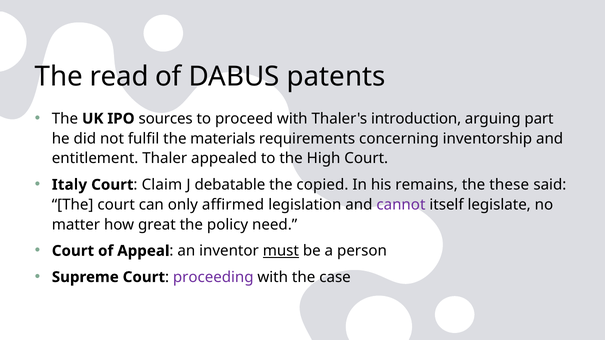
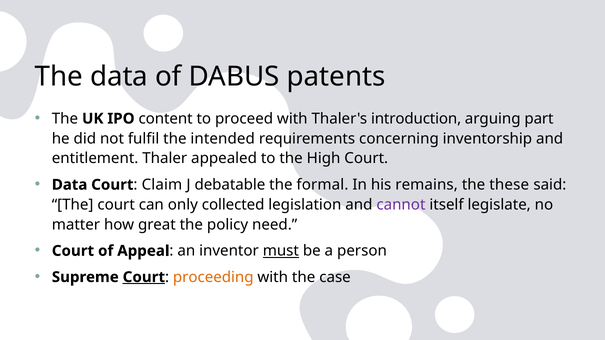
The read: read -> data
sources: sources -> content
materials: materials -> intended
Italy at (69, 185): Italy -> Data
copied: copied -> formal
affirmed: affirmed -> collected
Court at (144, 277) underline: none -> present
proceeding colour: purple -> orange
